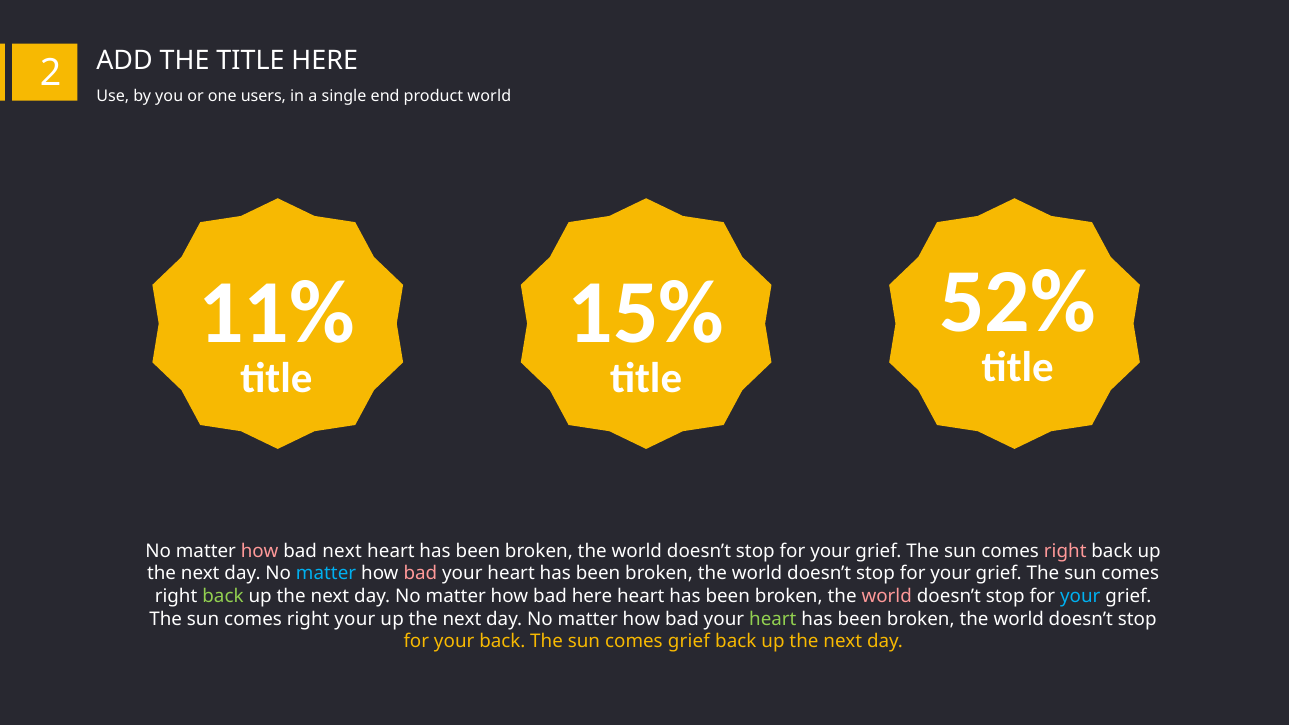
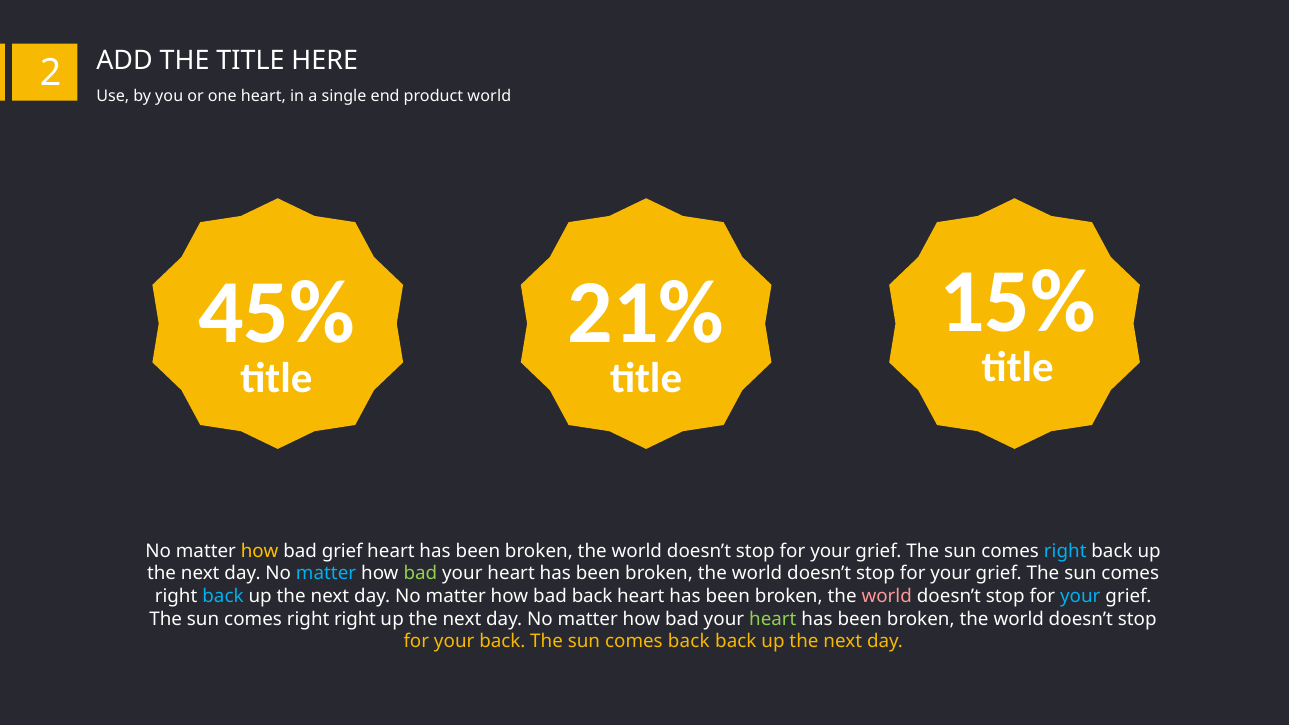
one users: users -> heart
52%: 52% -> 15%
11%: 11% -> 45%
15%: 15% -> 21%
how at (260, 551) colour: pink -> yellow
bad next: next -> grief
right at (1065, 551) colour: pink -> light blue
bad at (420, 574) colour: pink -> light green
back at (223, 596) colour: light green -> light blue
bad here: here -> back
right your: your -> right
comes grief: grief -> back
